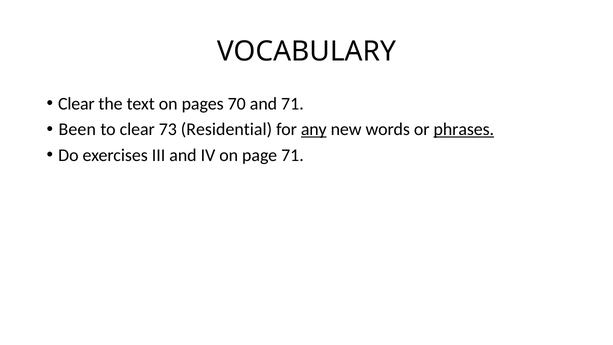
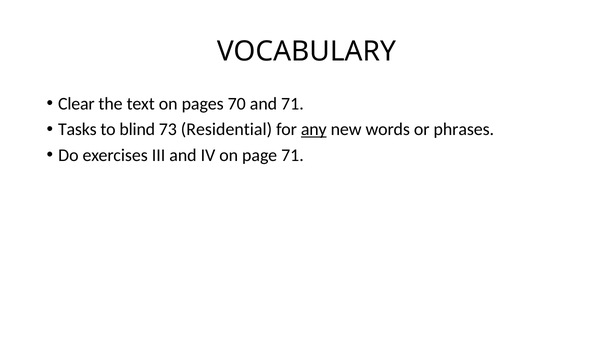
Been: Been -> Tasks
to clear: clear -> blind
phrases underline: present -> none
